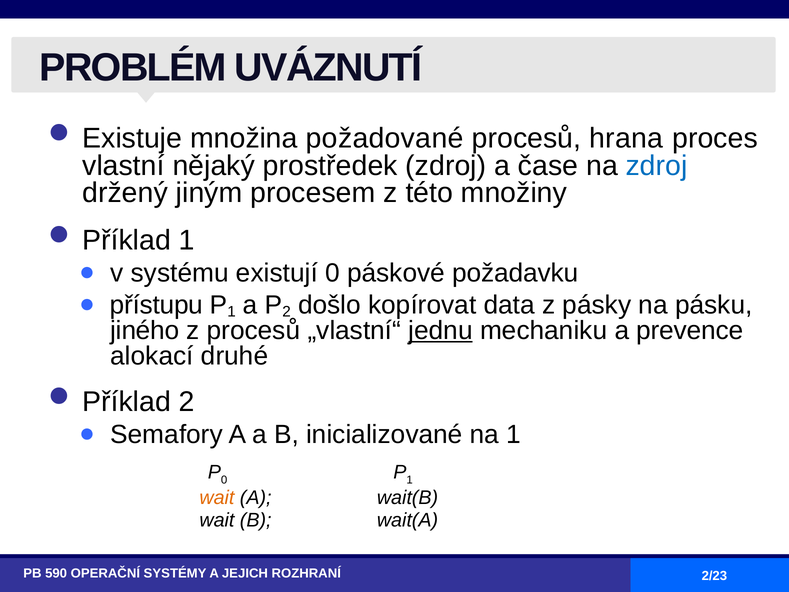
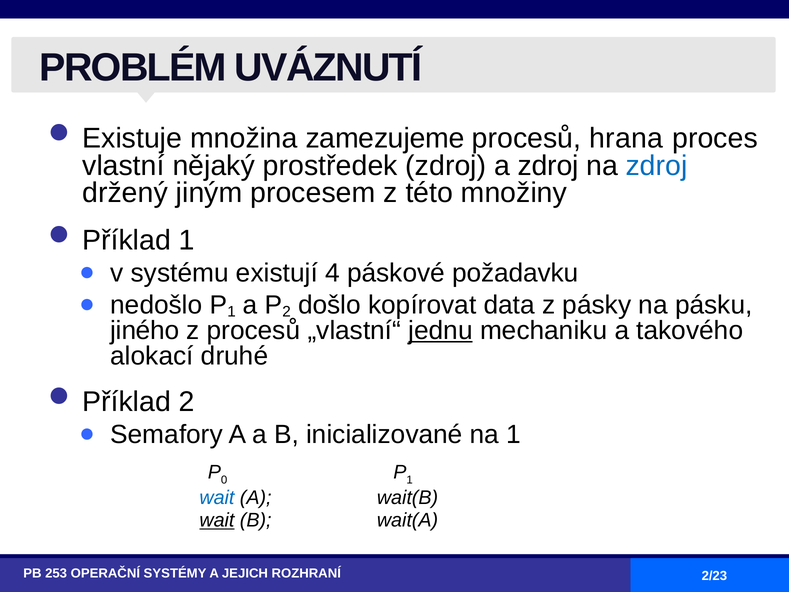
požadované: požadované -> zamezujeme
a čase: čase -> zdroj
existují 0: 0 -> 4
přístupu: přístupu -> nedošlo
prevence: prevence -> takového
wait at (217, 497) colour: orange -> blue
wait at (217, 520) underline: none -> present
590: 590 -> 253
